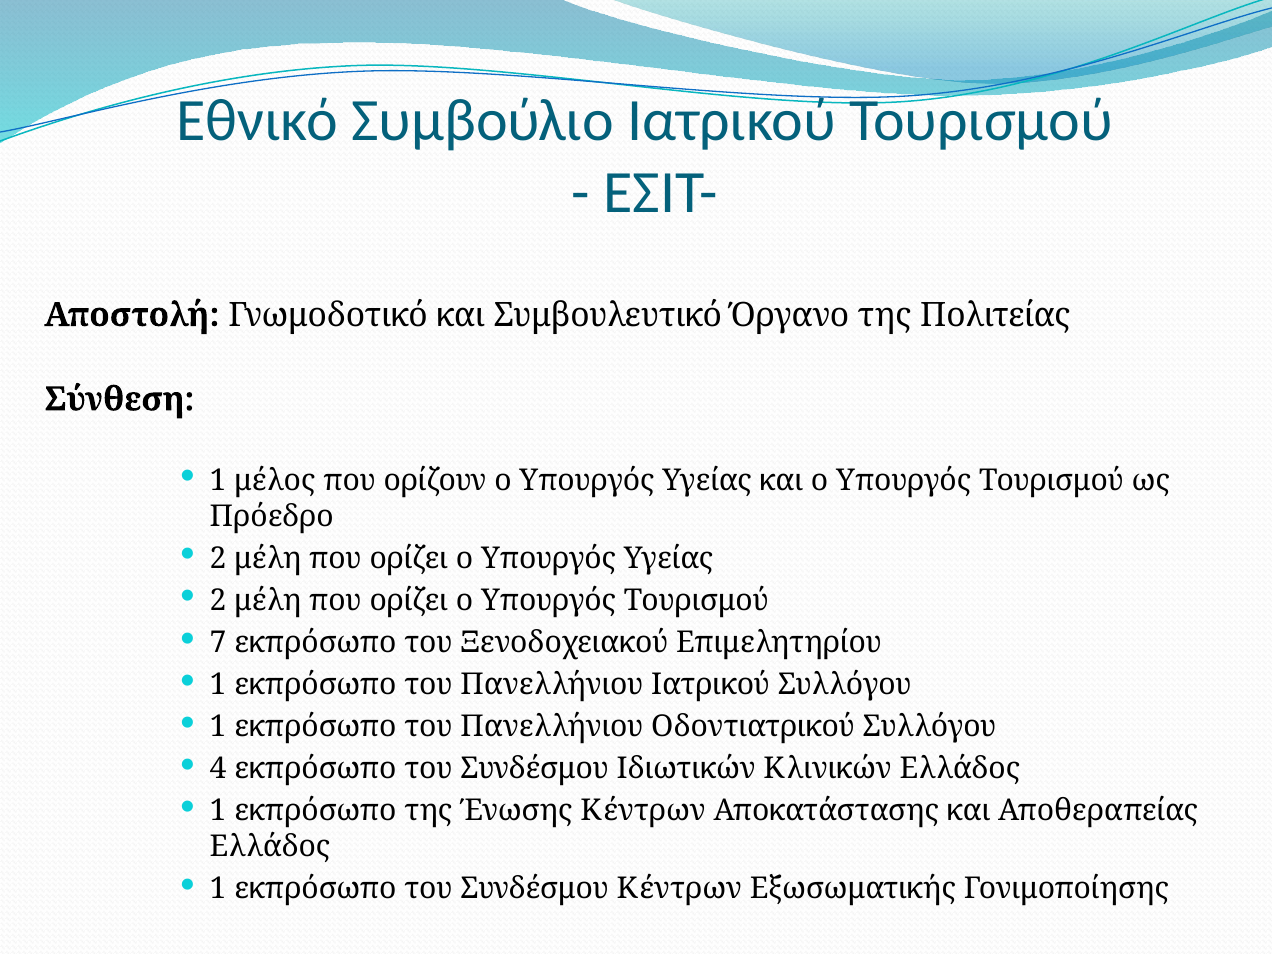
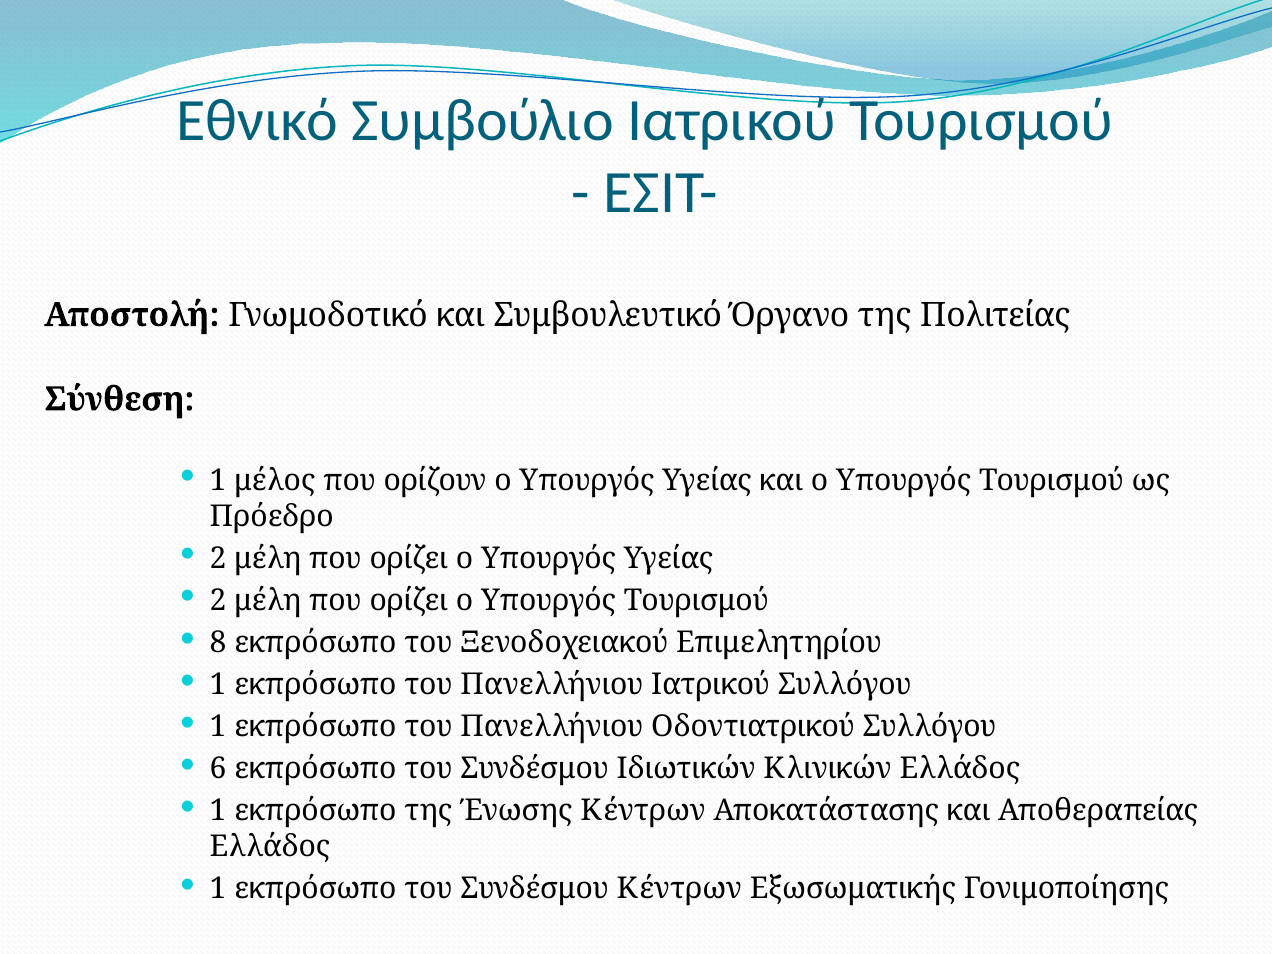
7: 7 -> 8
4: 4 -> 6
